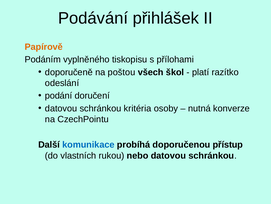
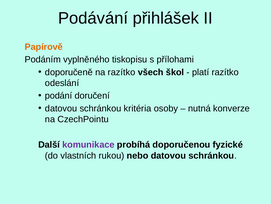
na poštou: poštou -> razítko
komunikace colour: blue -> purple
přístup: přístup -> fyzické
